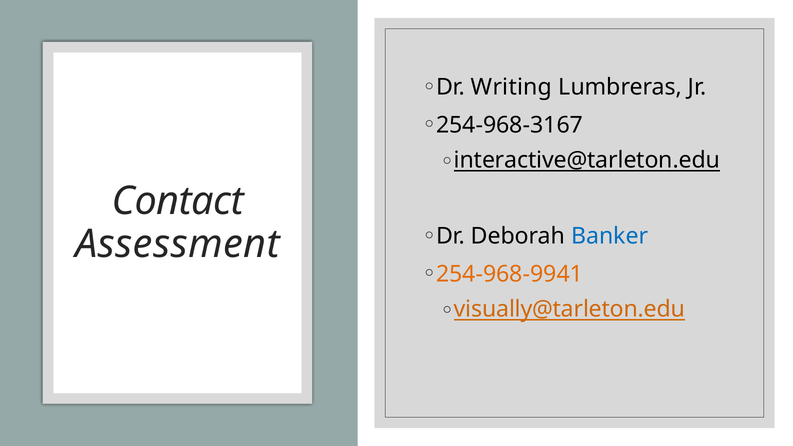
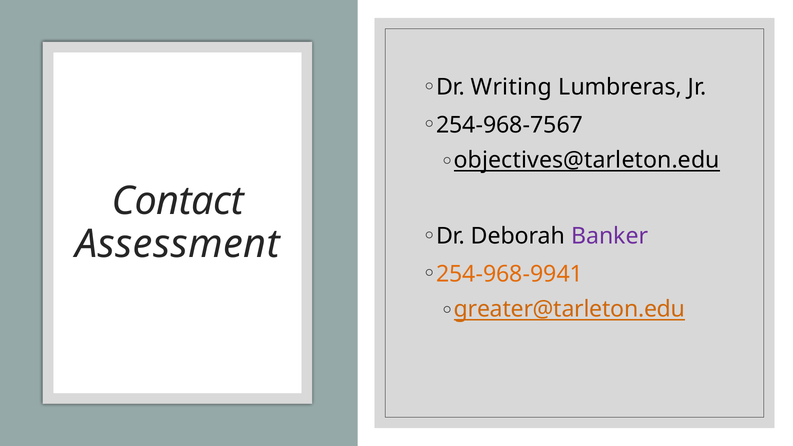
254-968-3167: 254-968-3167 -> 254-968-7567
interactive@tarleton.edu: interactive@tarleton.edu -> objectives@tarleton.edu
Banker colour: blue -> purple
visually@tarleton.edu: visually@tarleton.edu -> greater@tarleton.edu
